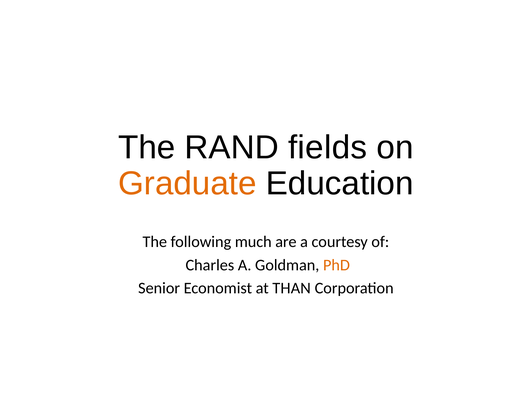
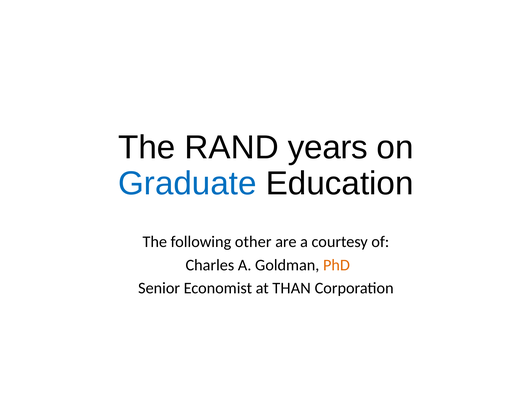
fields: fields -> years
Graduate colour: orange -> blue
much: much -> other
